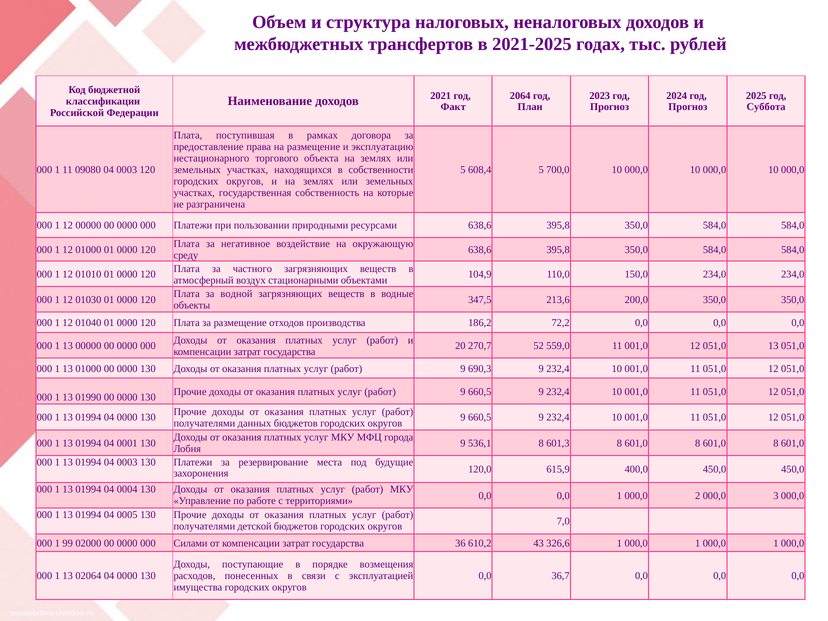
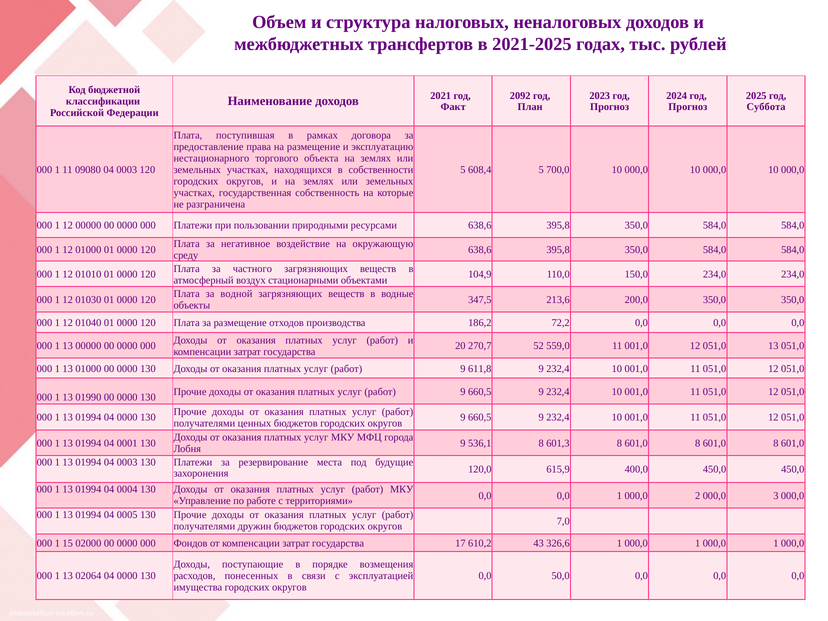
2064: 2064 -> 2092
690,3: 690,3 -> 611,8
данных: данных -> ценных
детской: детской -> дружин
99: 99 -> 15
Силами: Силами -> Фондов
36: 36 -> 17
36,7: 36,7 -> 50,0
